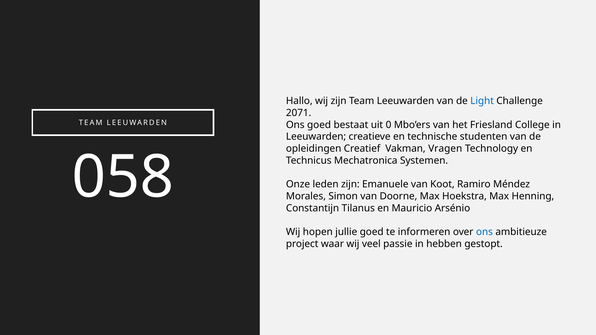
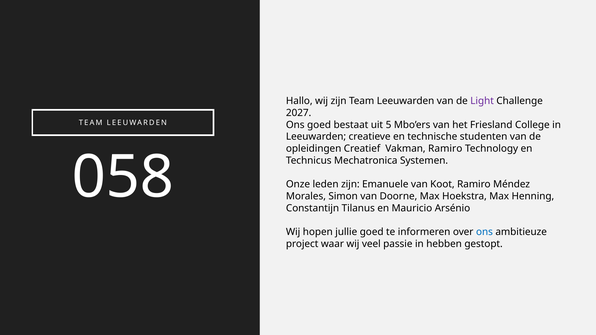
Light colour: blue -> purple
2071: 2071 -> 2027
0: 0 -> 5
Vakman Vragen: Vragen -> Ramiro
